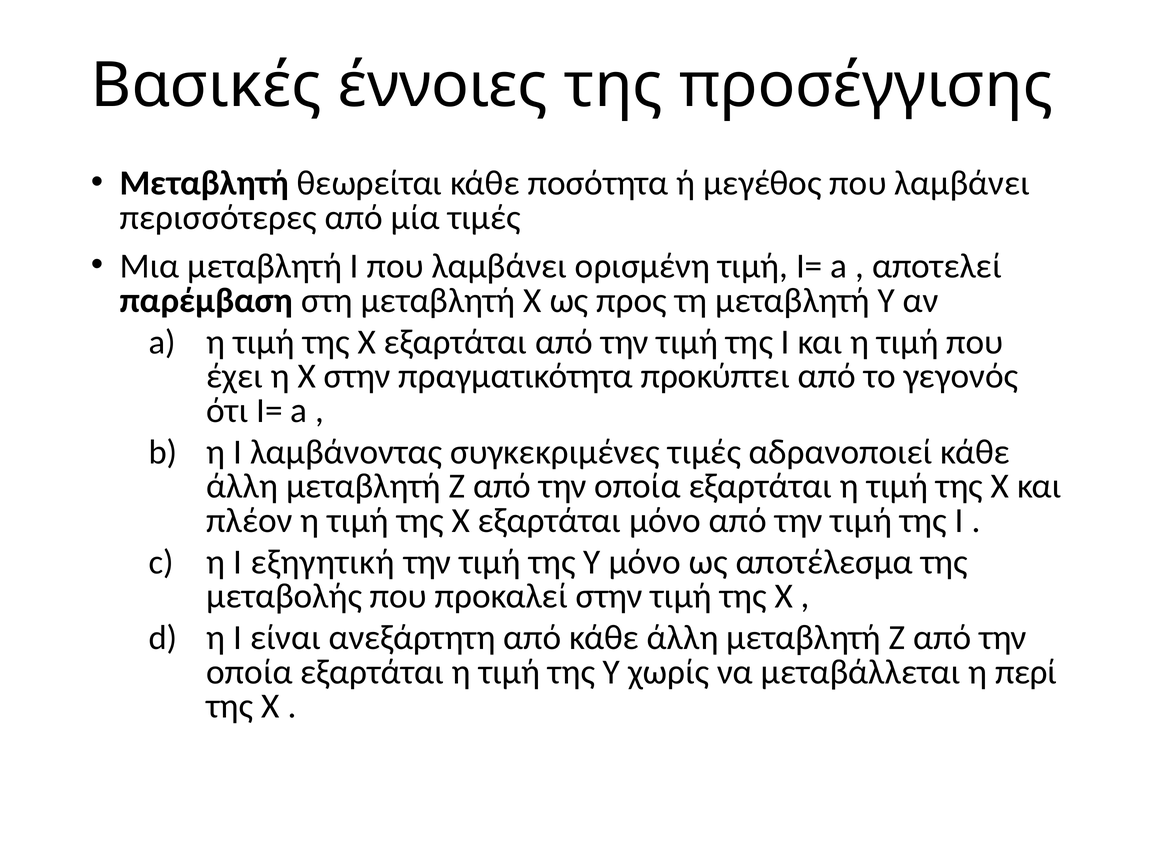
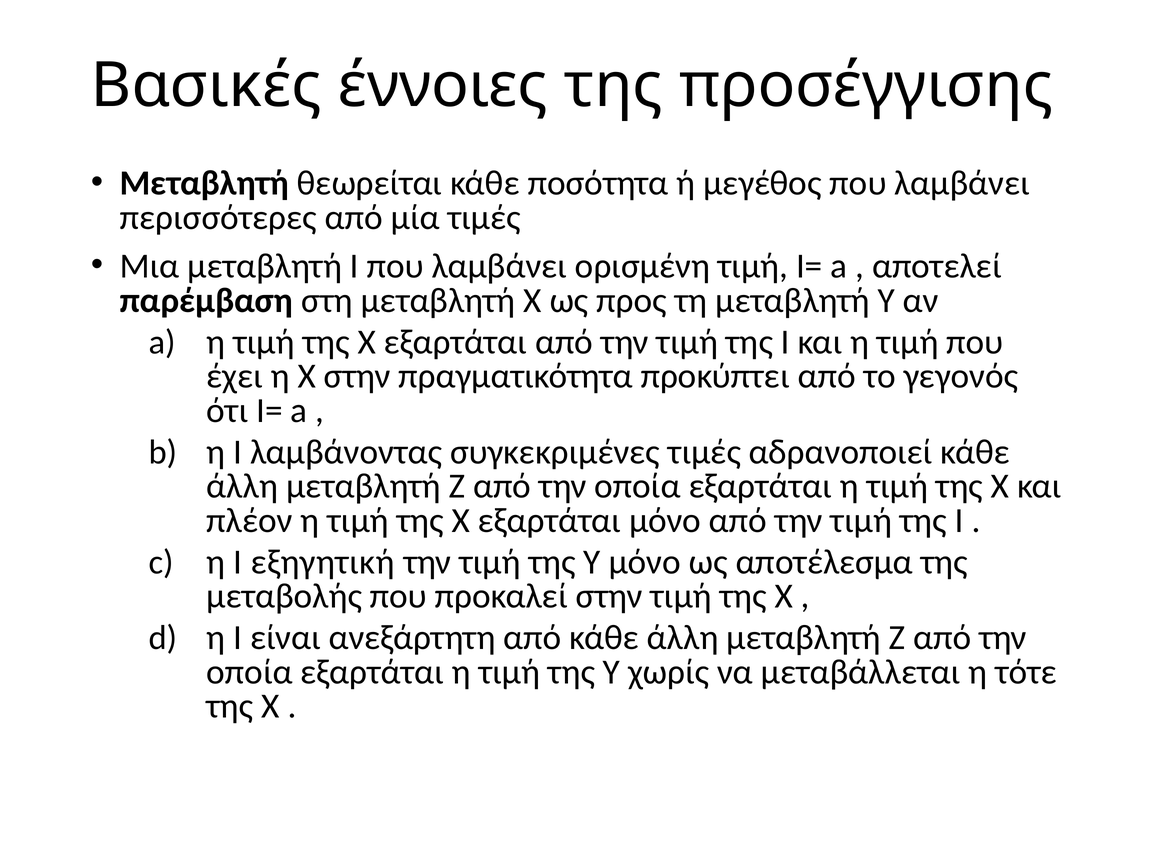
περί: περί -> τότε
